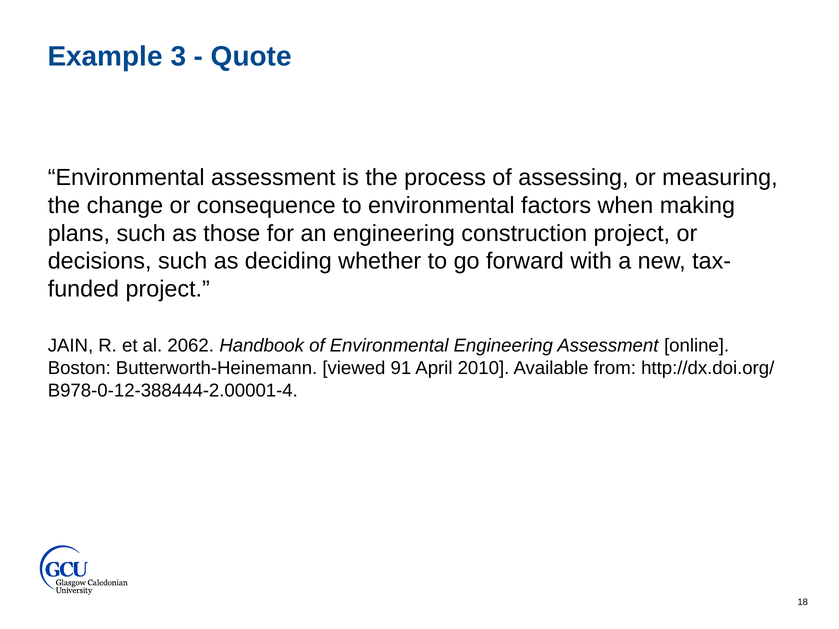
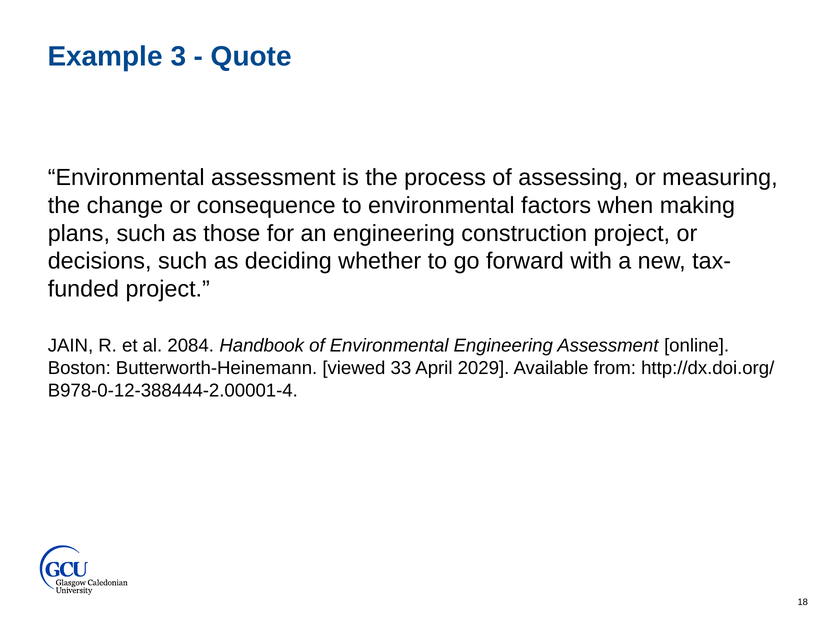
2062: 2062 -> 2084
91: 91 -> 33
2010: 2010 -> 2029
